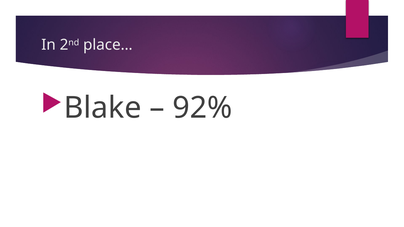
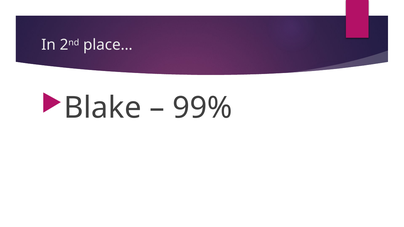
92%: 92% -> 99%
